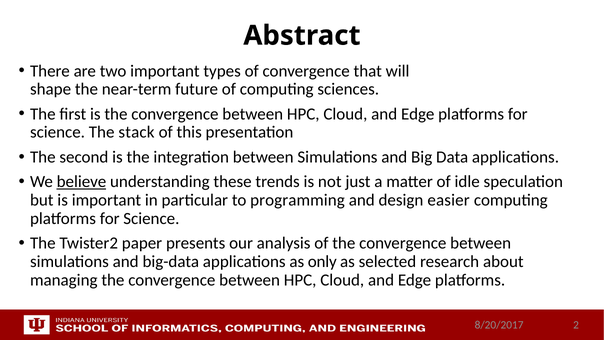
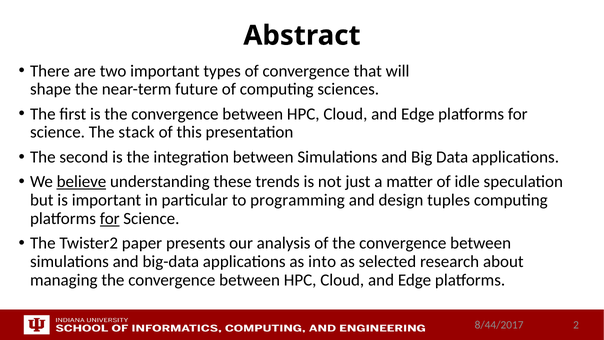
easier: easier -> tuples
for at (110, 218) underline: none -> present
only: only -> into
8/20/2017: 8/20/2017 -> 8/44/2017
